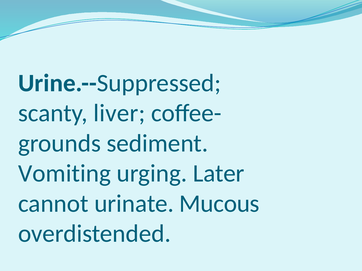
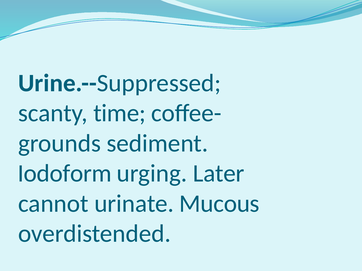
liver: liver -> time
Vomiting: Vomiting -> Iodoform
